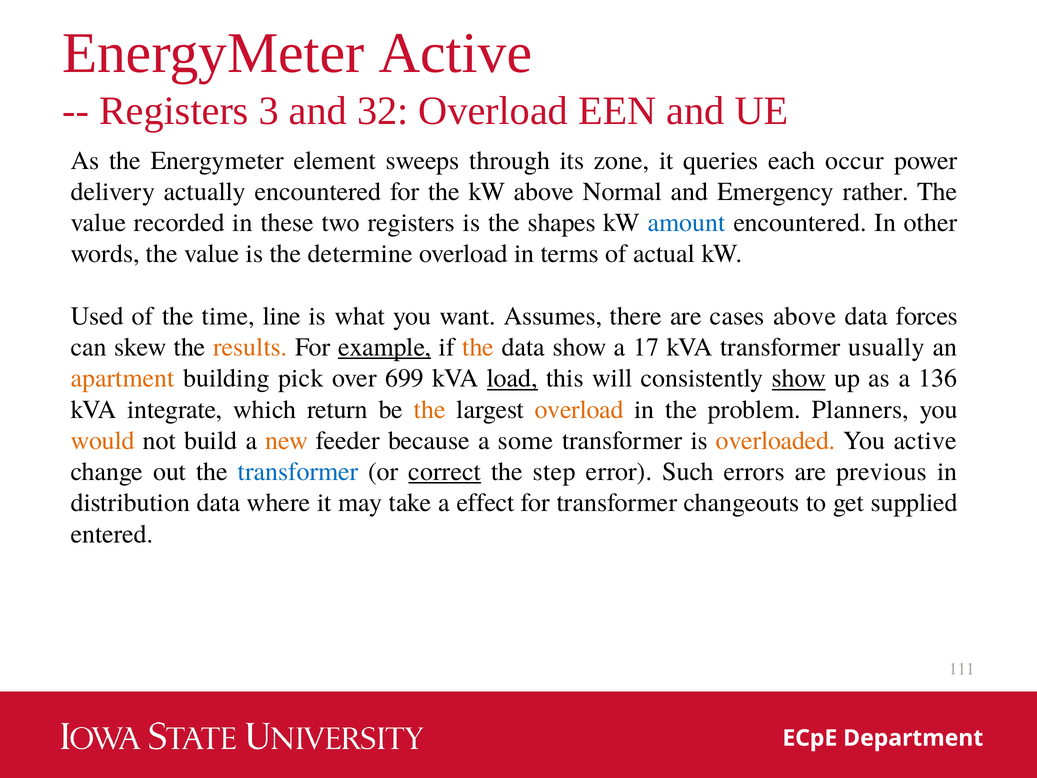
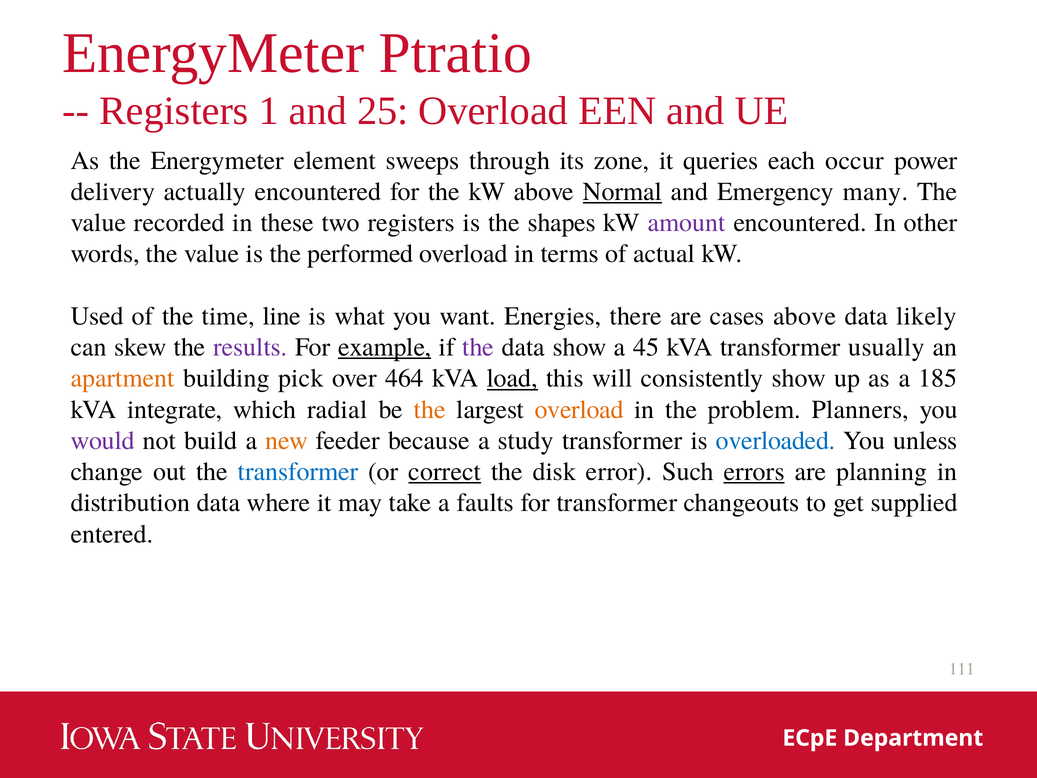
EnergyMeter Active: Active -> Ptratio
3: 3 -> 1
32: 32 -> 25
Normal underline: none -> present
rather: rather -> many
amount colour: blue -> purple
determine: determine -> performed
Assumes: Assumes -> Energies
forces: forces -> likely
results colour: orange -> purple
the at (478, 347) colour: orange -> purple
17: 17 -> 45
699: 699 -> 464
show at (799, 378) underline: present -> none
136: 136 -> 185
return: return -> radial
would colour: orange -> purple
some: some -> study
overloaded colour: orange -> blue
You active: active -> unless
step: step -> disk
errors underline: none -> present
previous: previous -> planning
effect: effect -> faults
